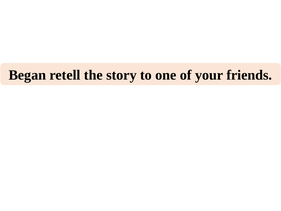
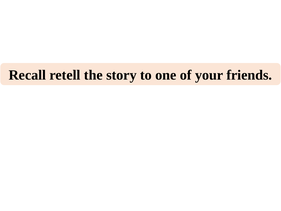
Began: Began -> Recall
